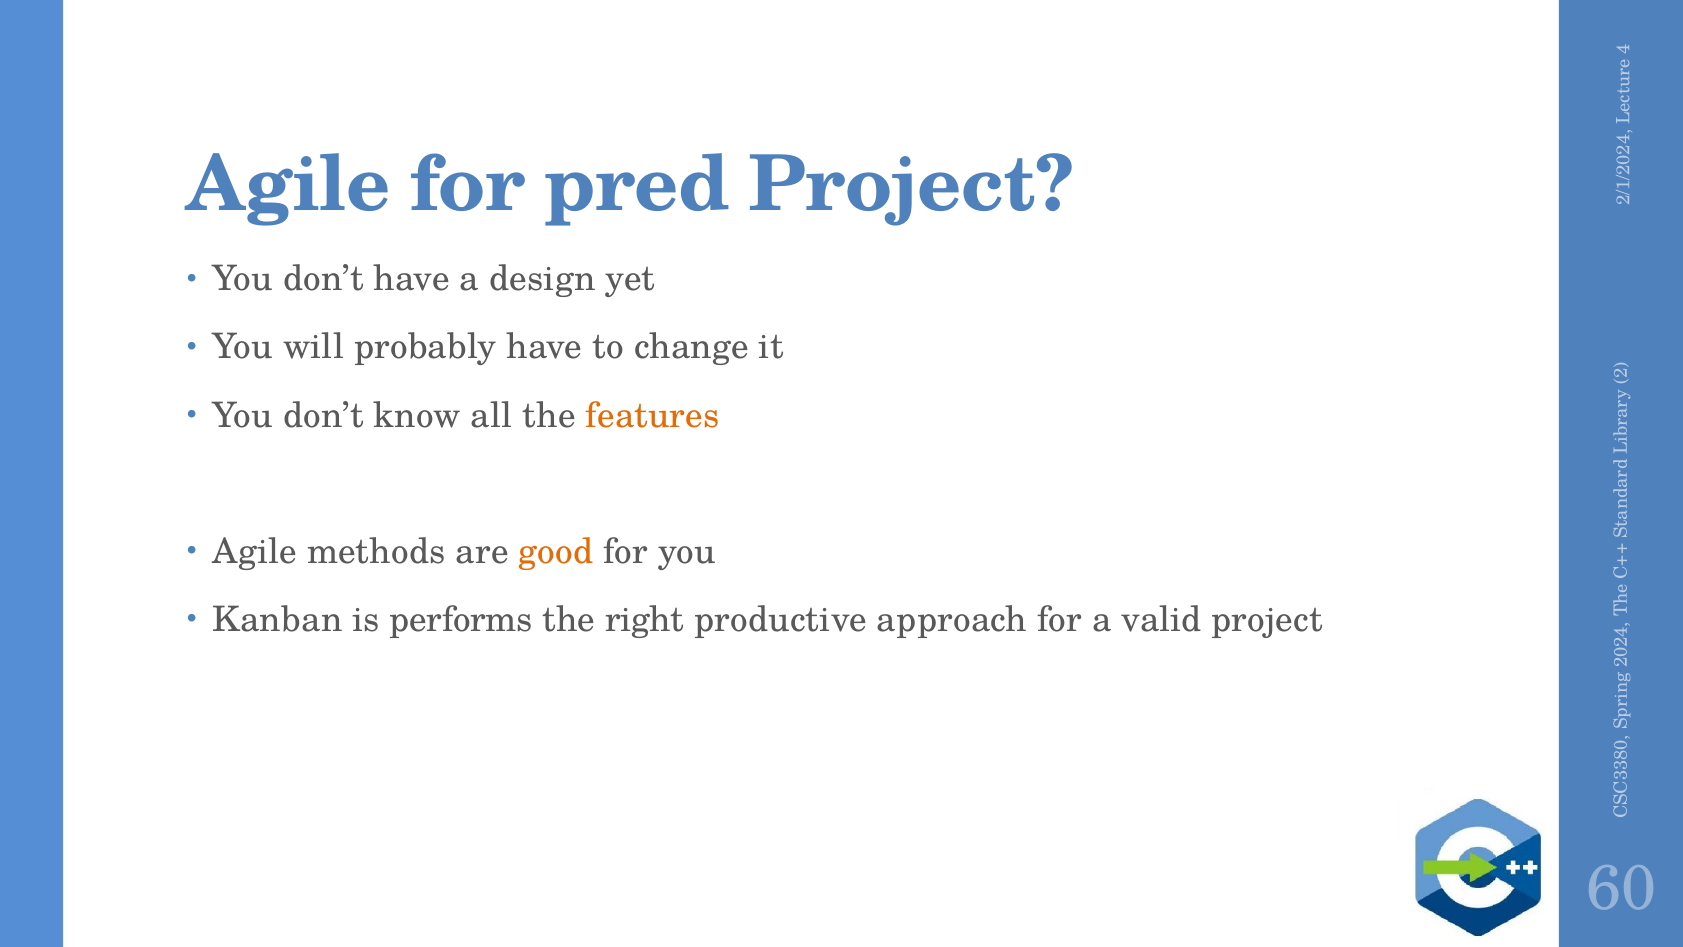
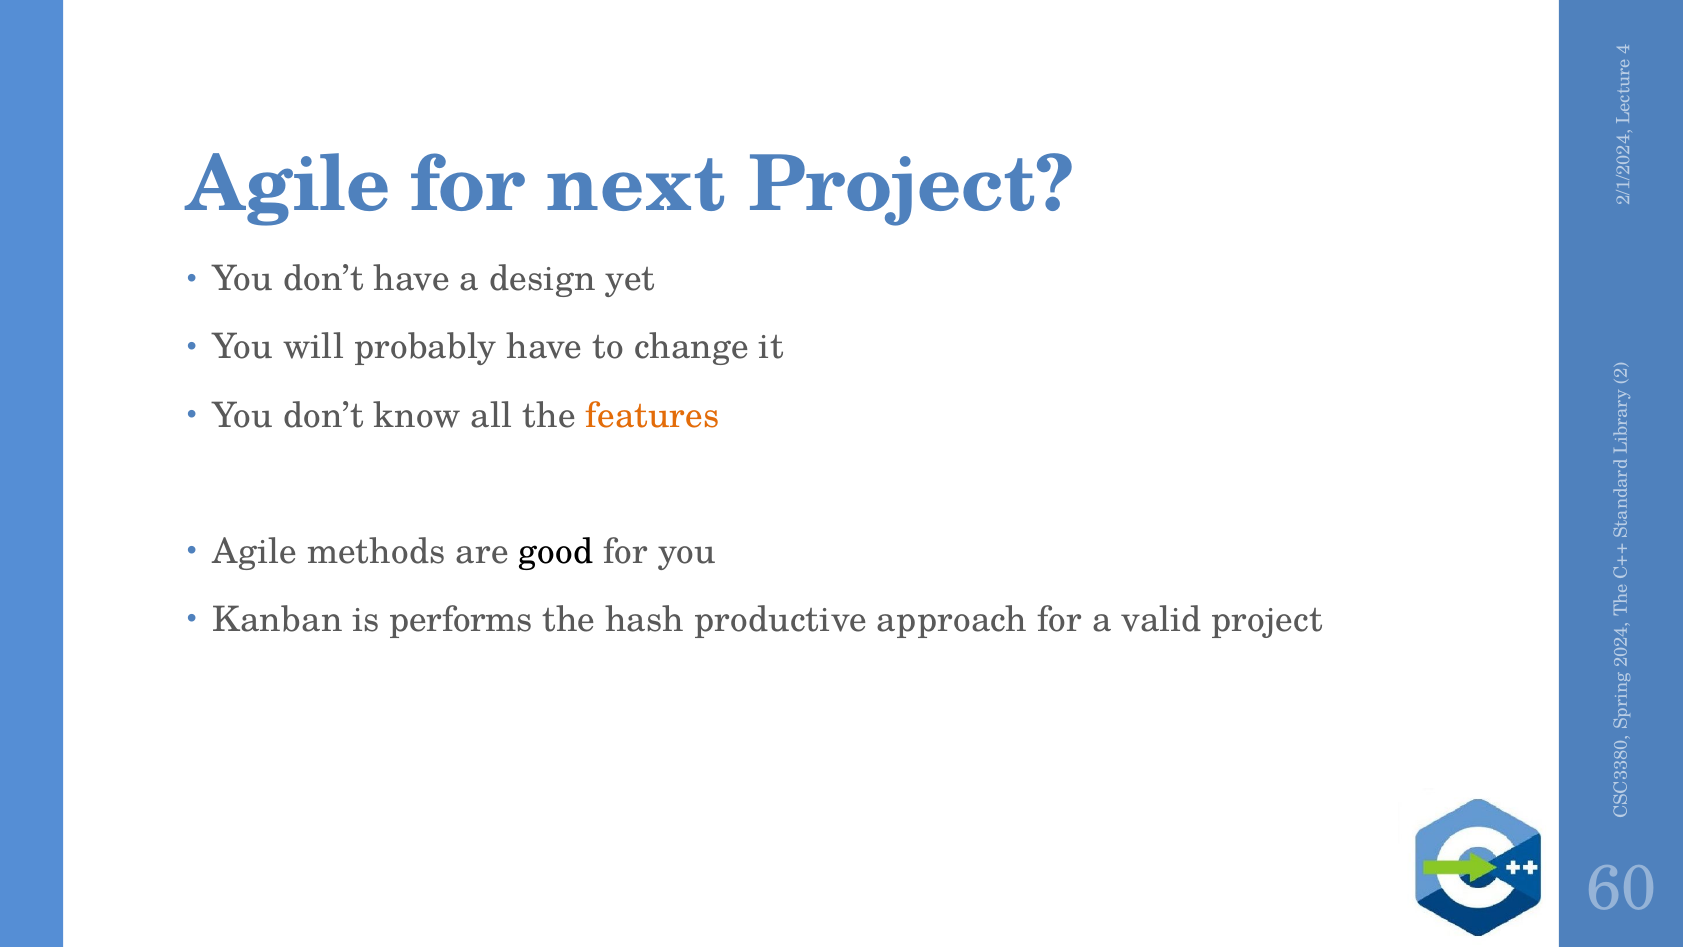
pred: pred -> next
good colour: orange -> black
right: right -> hash
